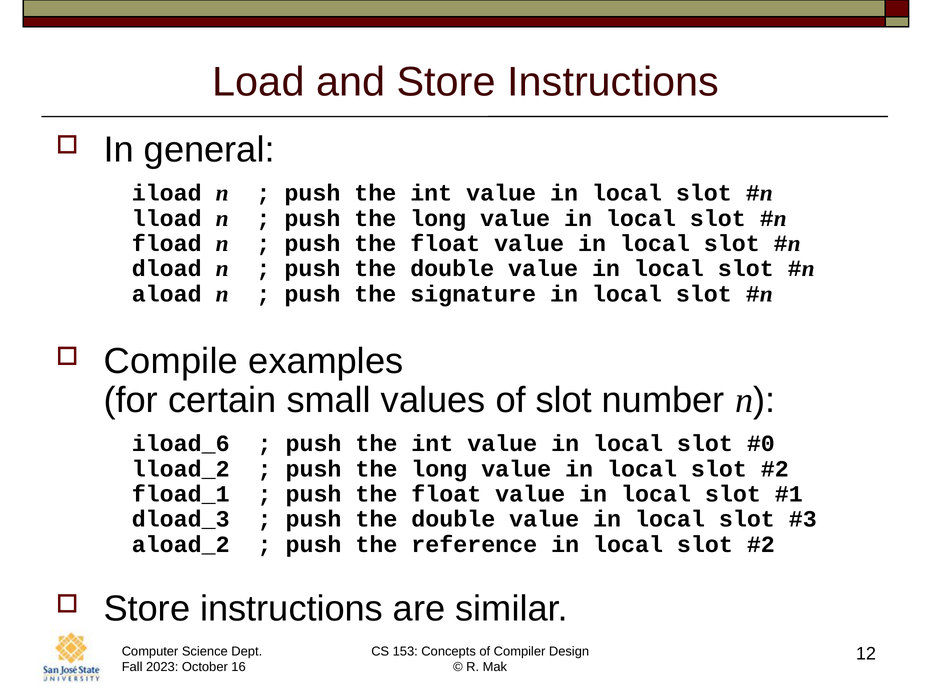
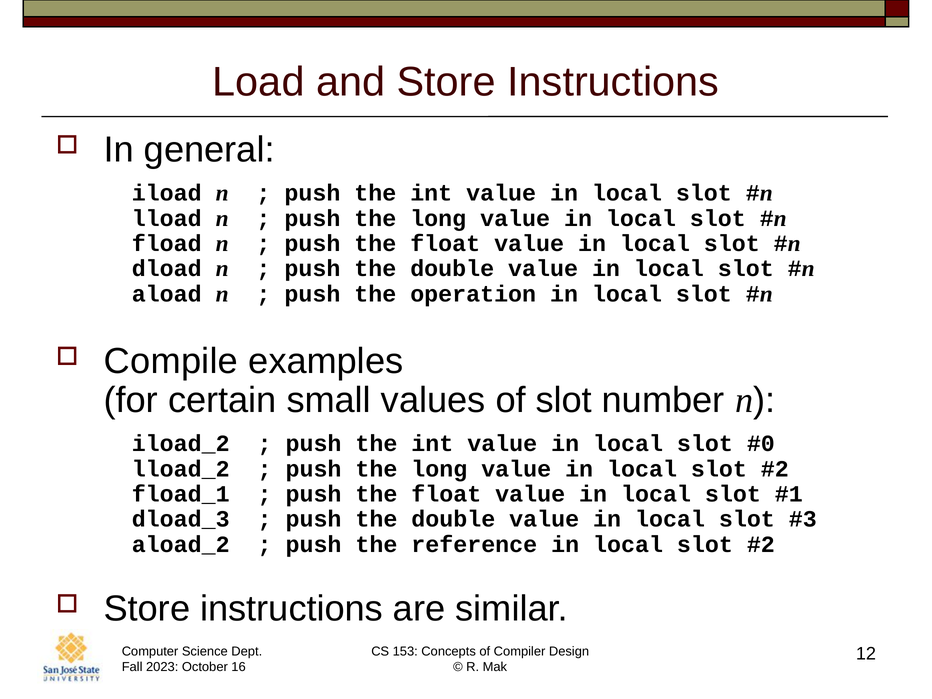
signature: signature -> operation
iload_6: iload_6 -> iload_2
